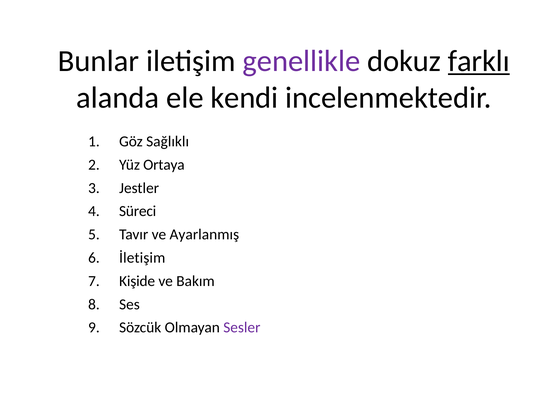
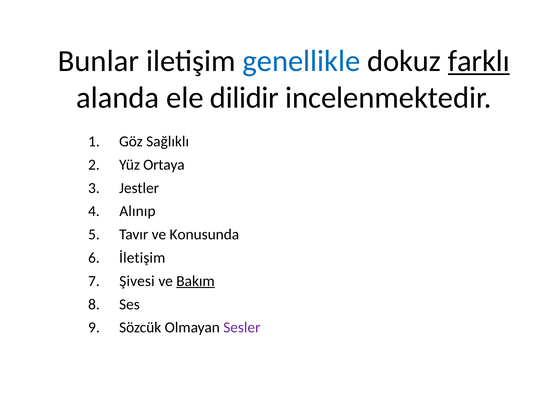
genellikle colour: purple -> blue
kendi: kendi -> dilidir
Süreci: Süreci -> Alınıp
Ayarlanmış: Ayarlanmış -> Konusunda
Kişide: Kişide -> Şivesi
Bakım underline: none -> present
